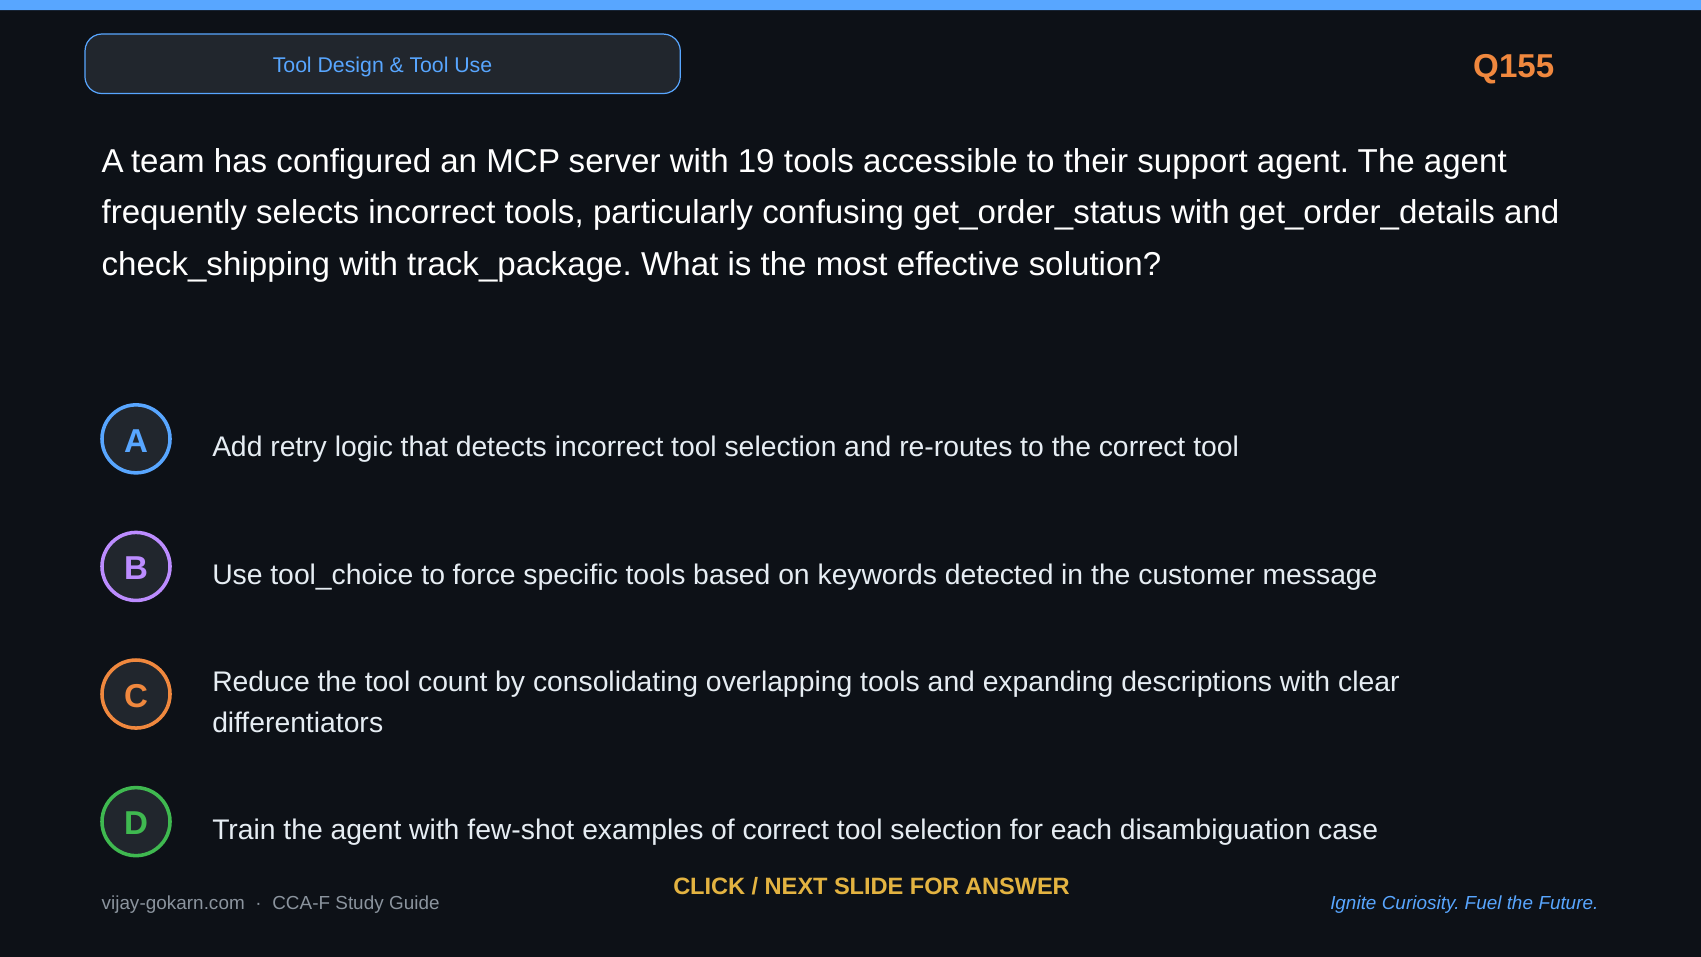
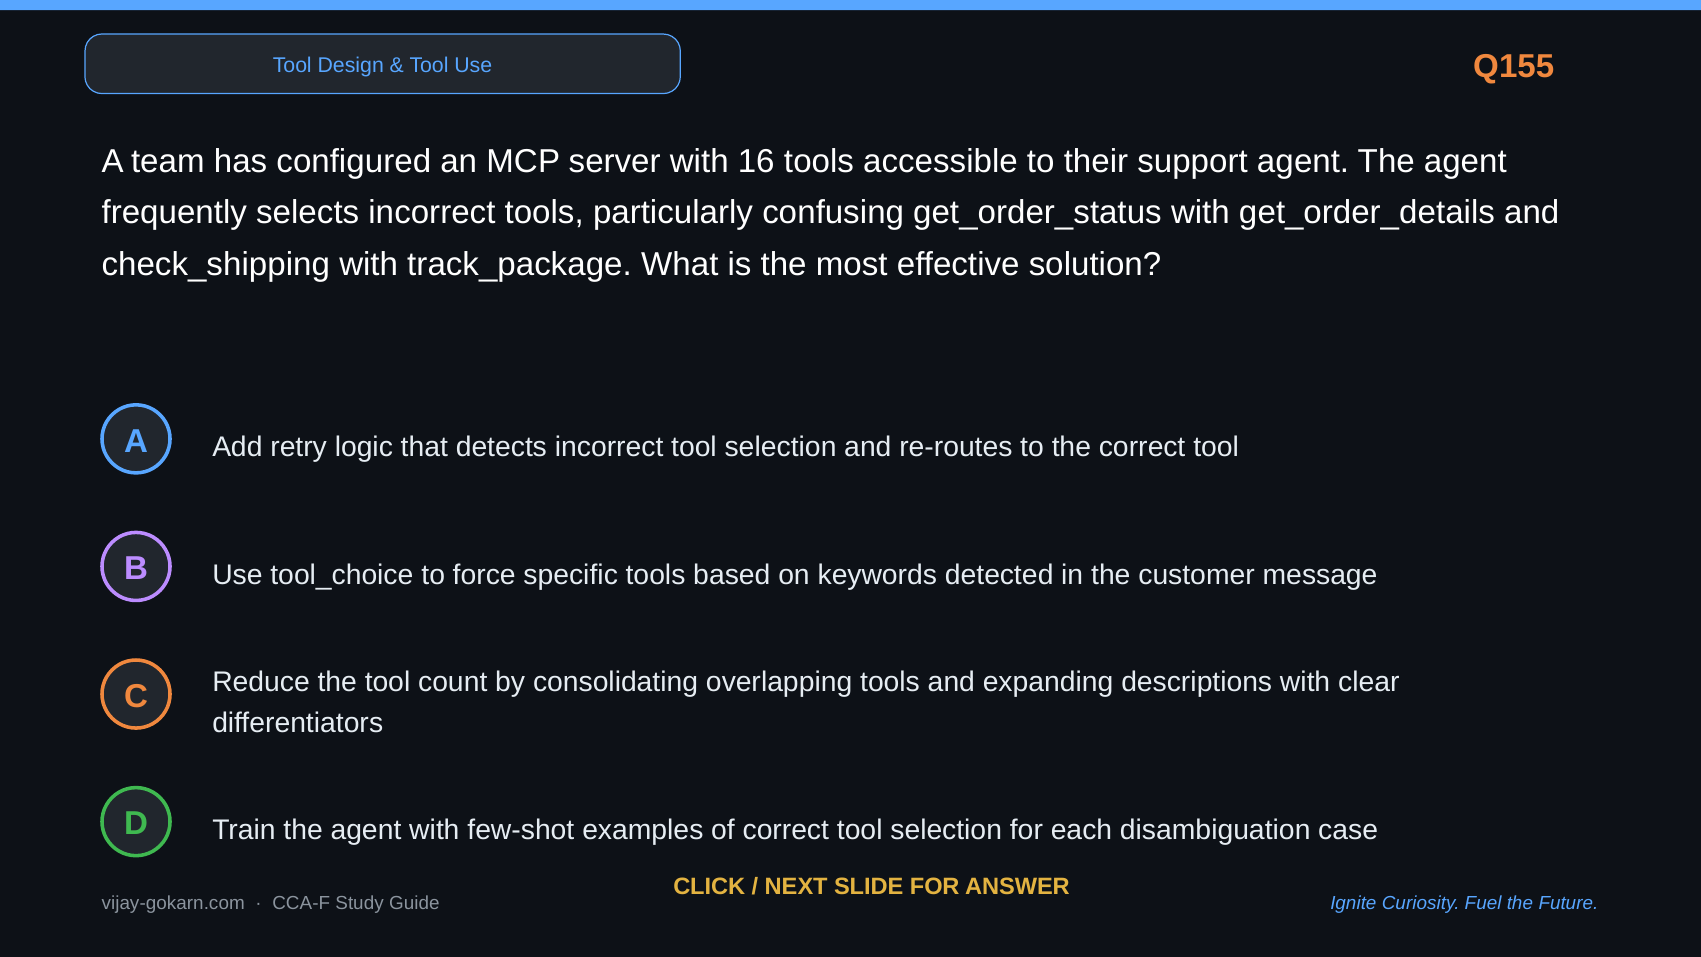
19: 19 -> 16
